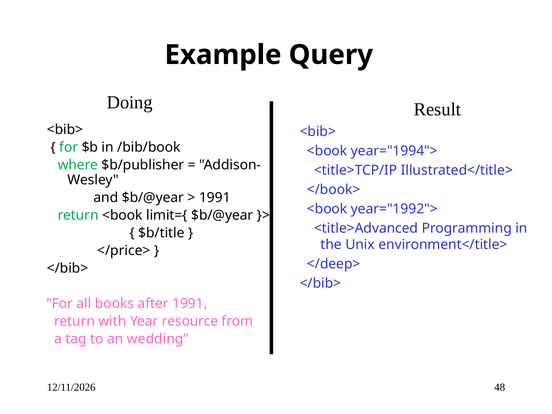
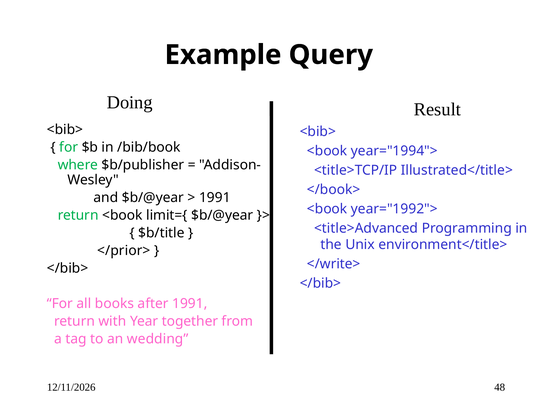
</price>: </price> -> </prior>
</deep>: </deep> -> </write>
resource: resource -> together
